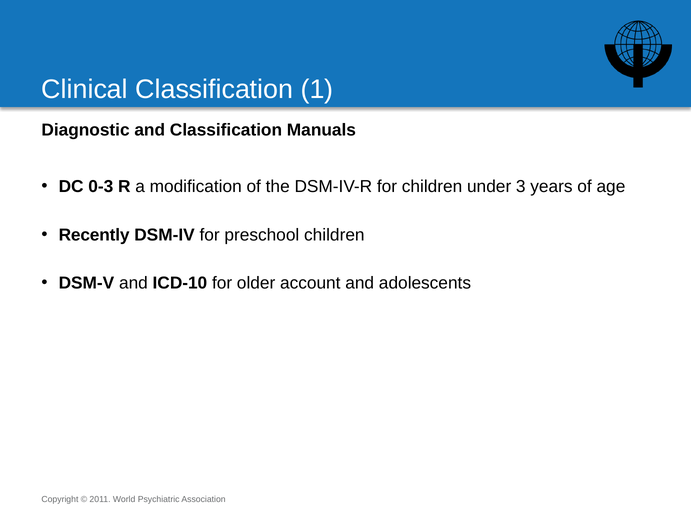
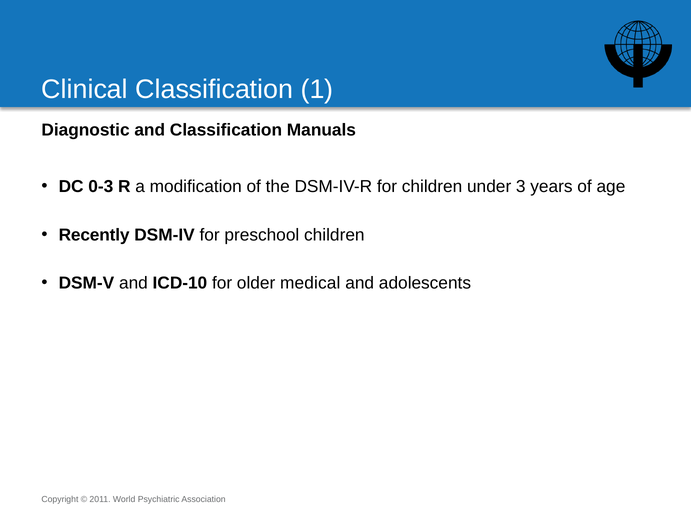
account: account -> medical
